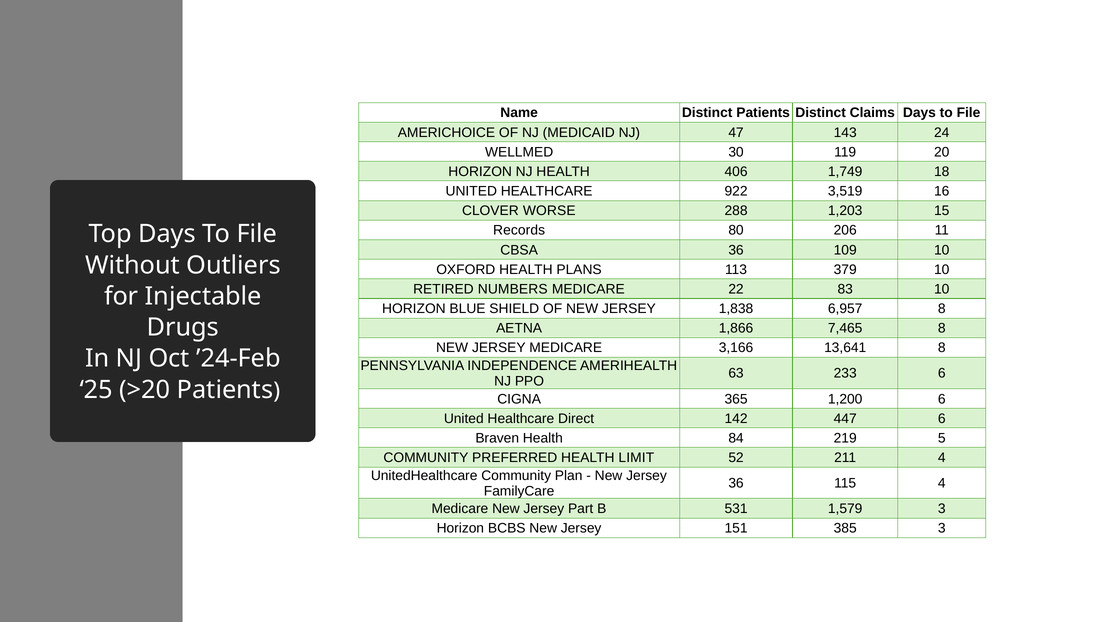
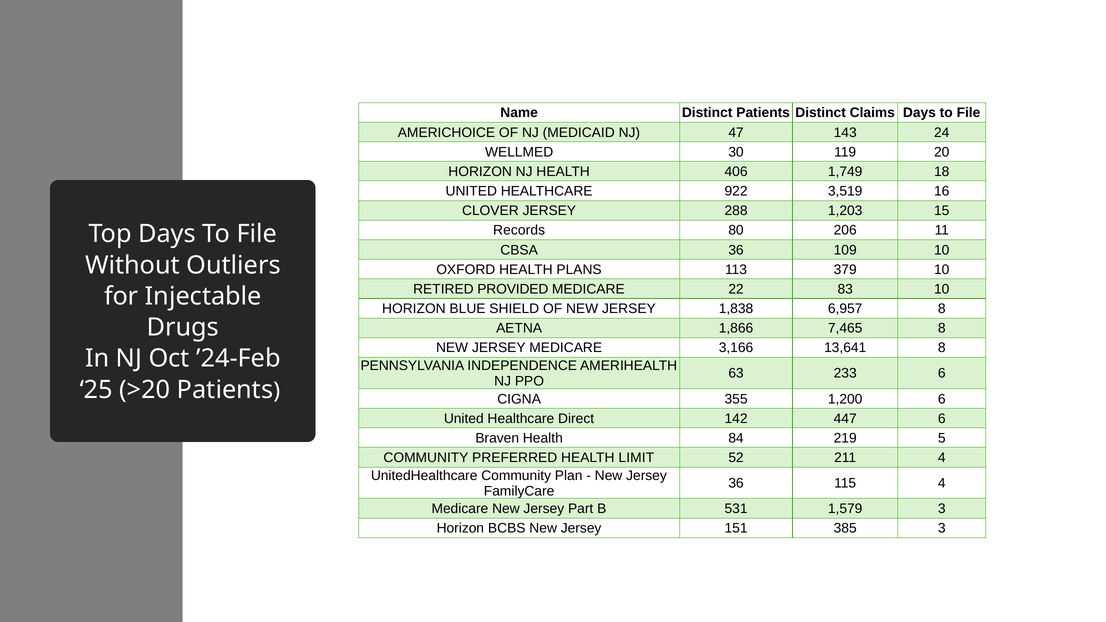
CLOVER WORSE: WORSE -> JERSEY
NUMBERS: NUMBERS -> PROVIDED
365: 365 -> 355
